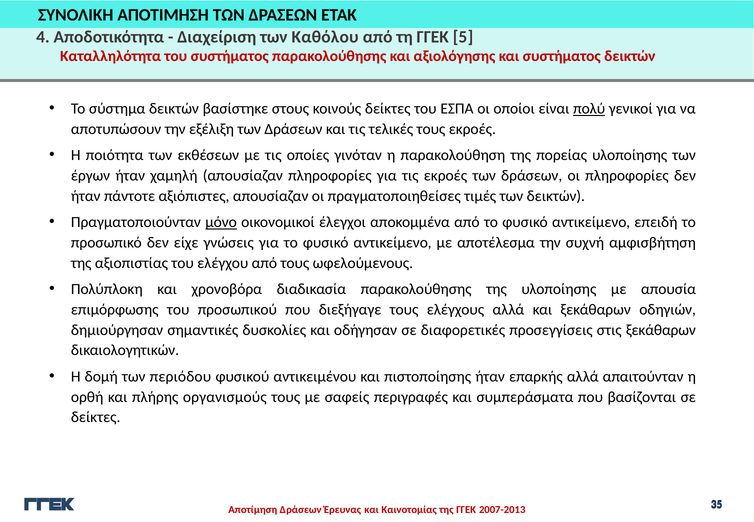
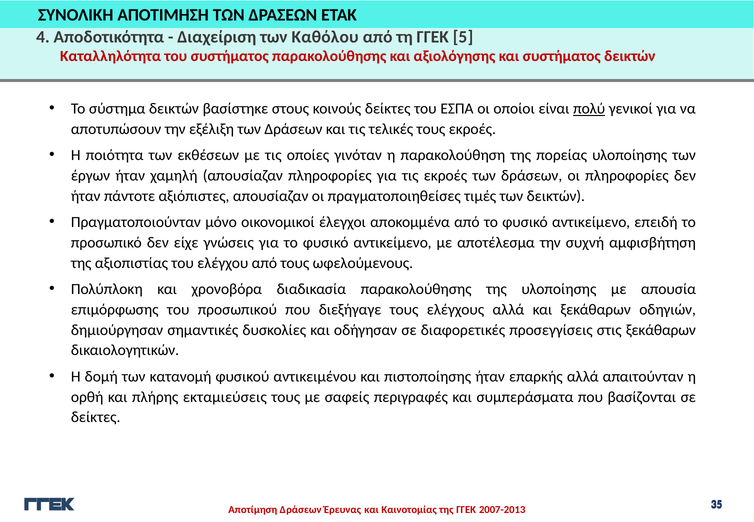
μόνο underline: present -> none
περιόδου: περιόδου -> κατανομή
οργανισμούς: οργανισμούς -> εκταμιεύσεις
